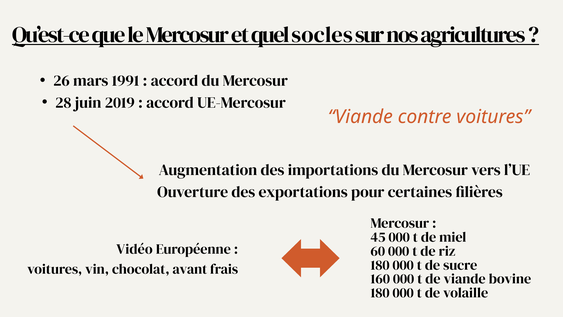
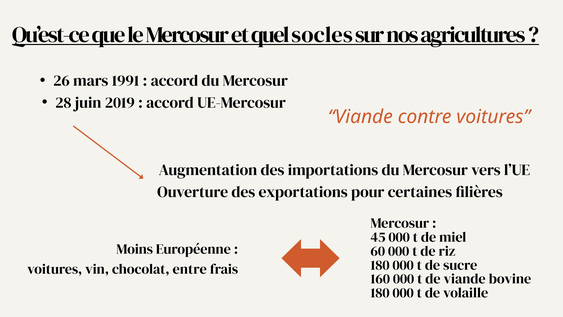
Vidéo: Vidéo -> Moins
avant: avant -> entre
